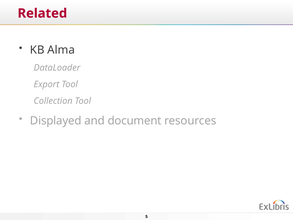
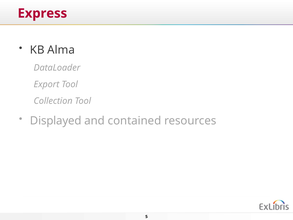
Related: Related -> Express
document: document -> contained
